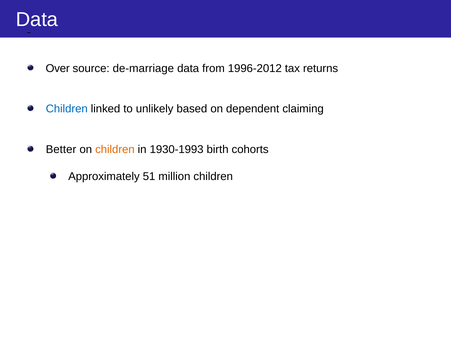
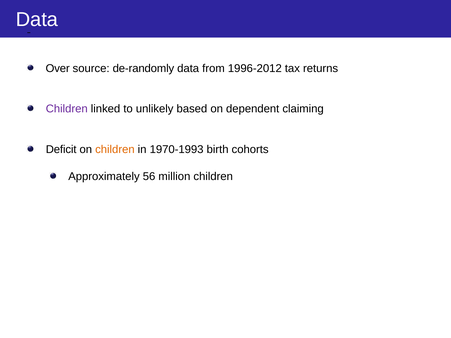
de-marriage: de-marriage -> de-randomly
Children at (67, 109) colour: blue -> purple
Better: Better -> Deficit
1930-1993: 1930-1993 -> 1970-1993
51: 51 -> 56
